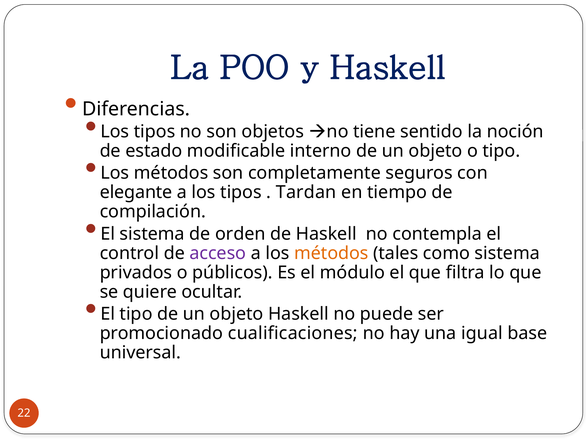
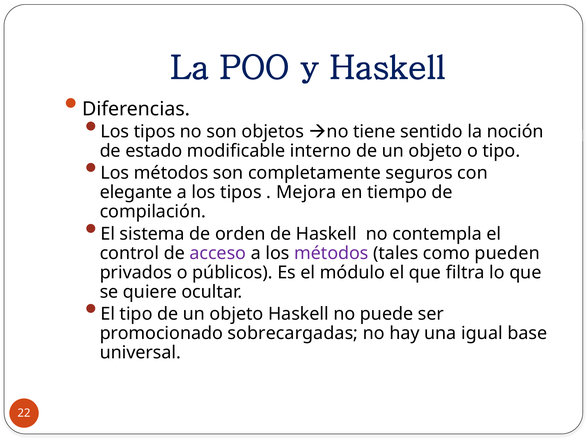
Tardan: Tardan -> Mejora
métodos at (331, 253) colour: orange -> purple
como sistema: sistema -> pueden
cualificaciones: cualificaciones -> sobrecargadas
